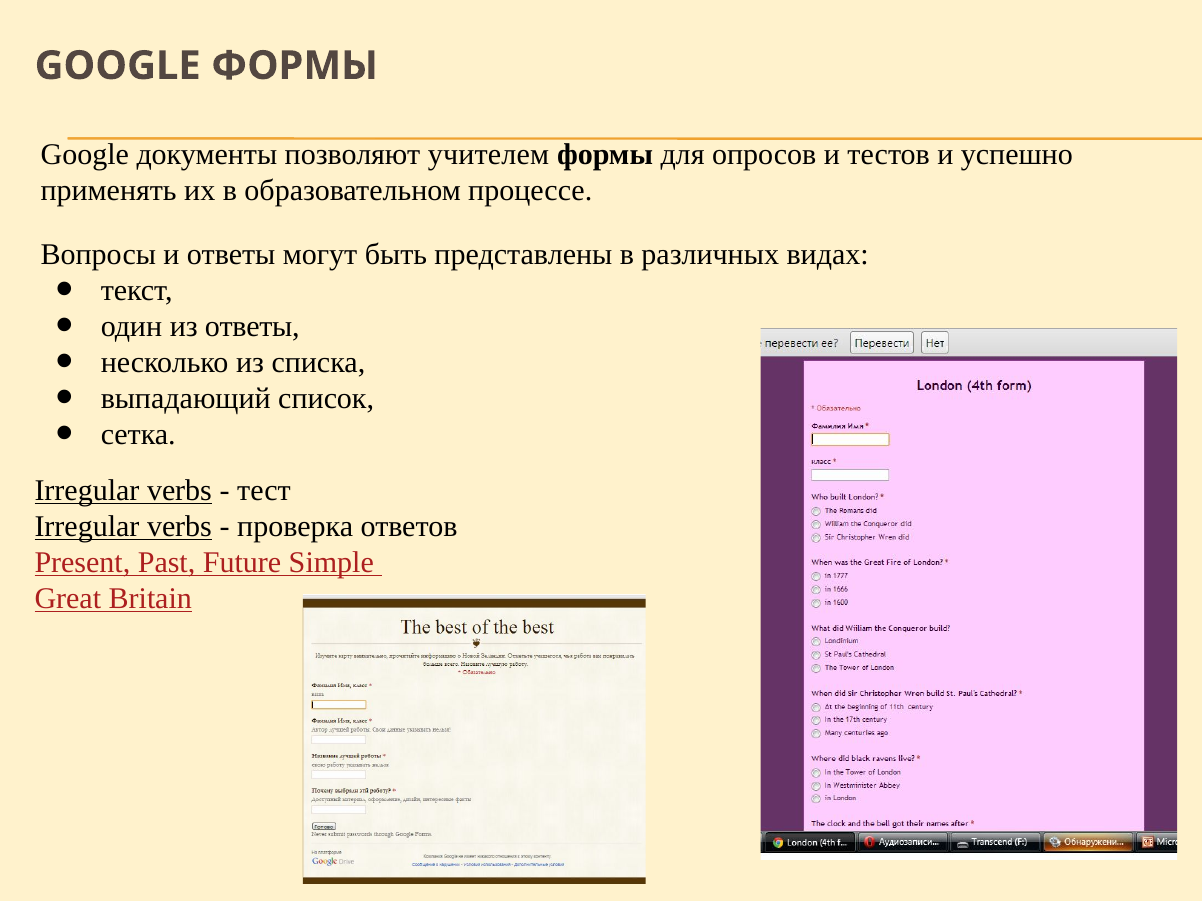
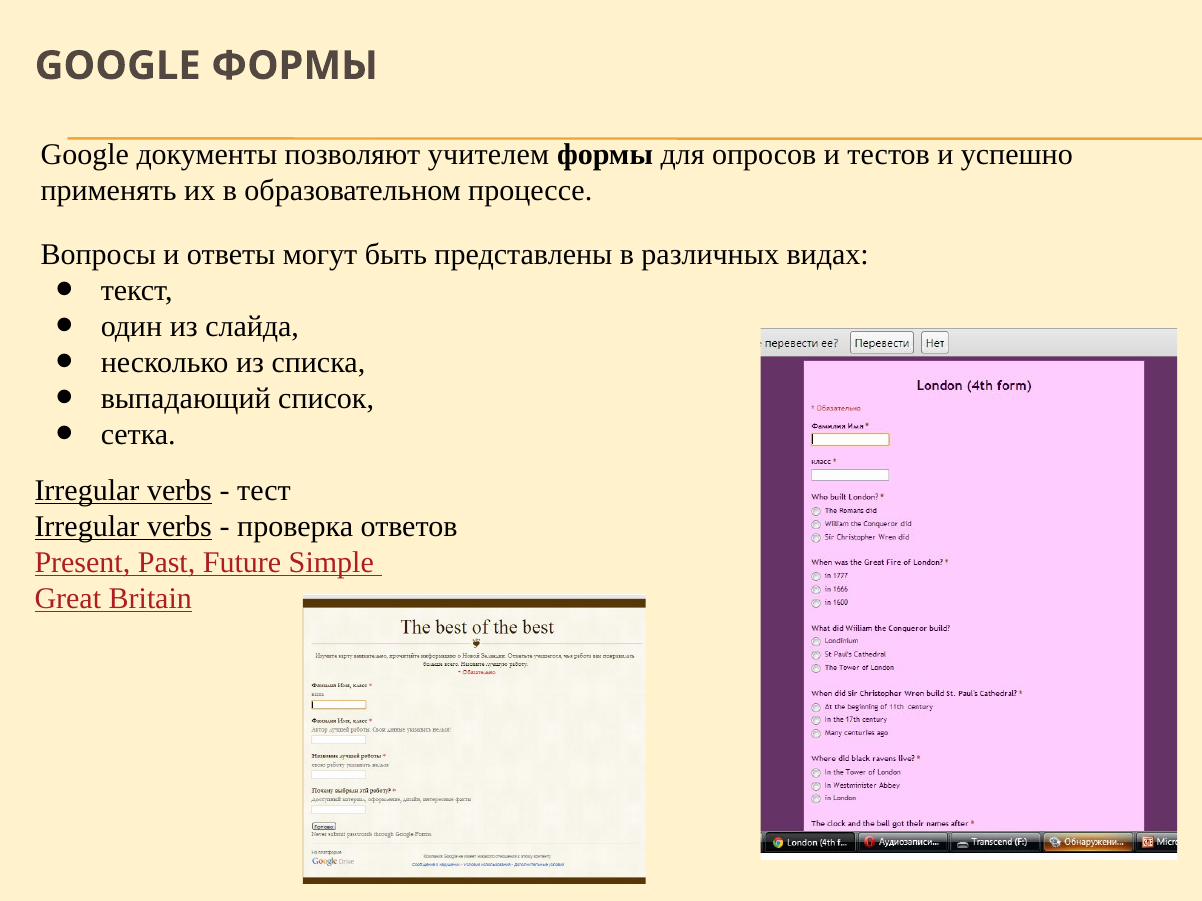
из ответы: ответы -> слайда
